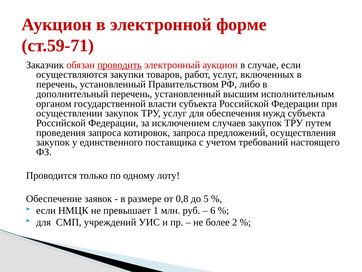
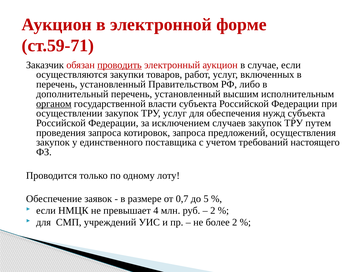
органом underline: none -> present
0,8: 0,8 -> 0,7
1: 1 -> 4
6 at (213, 210): 6 -> 2
